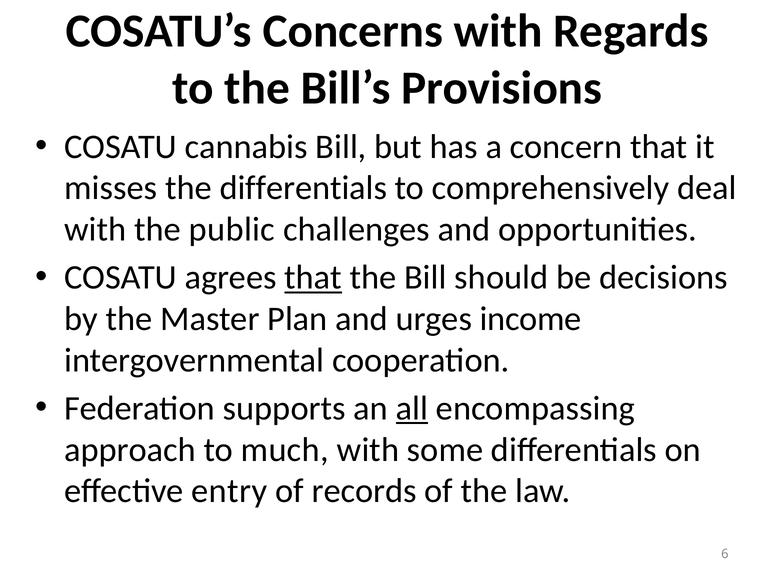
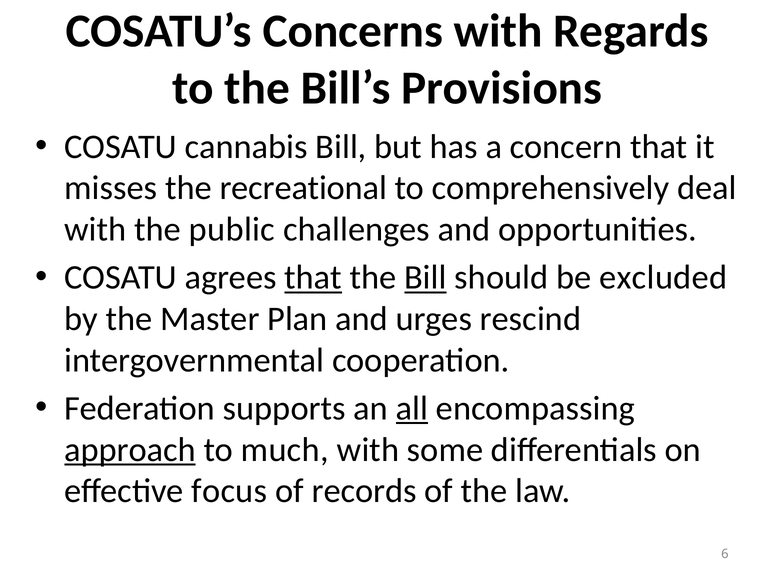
the differentials: differentials -> recreational
Bill at (425, 278) underline: none -> present
decisions: decisions -> excluded
income: income -> rescind
approach underline: none -> present
entry: entry -> focus
